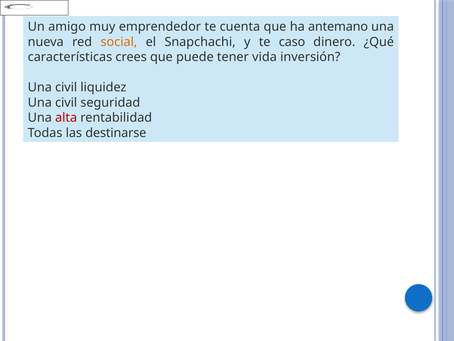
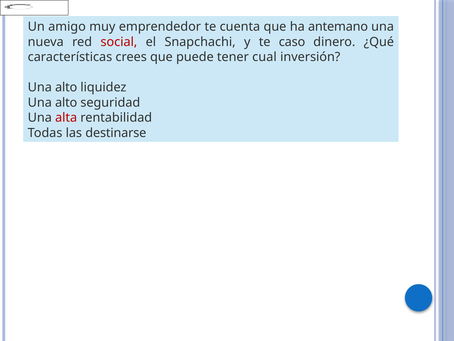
social colour: orange -> red
vida: vida -> cual
civil at (66, 87): civil -> alto
civil at (66, 102): civil -> alto
